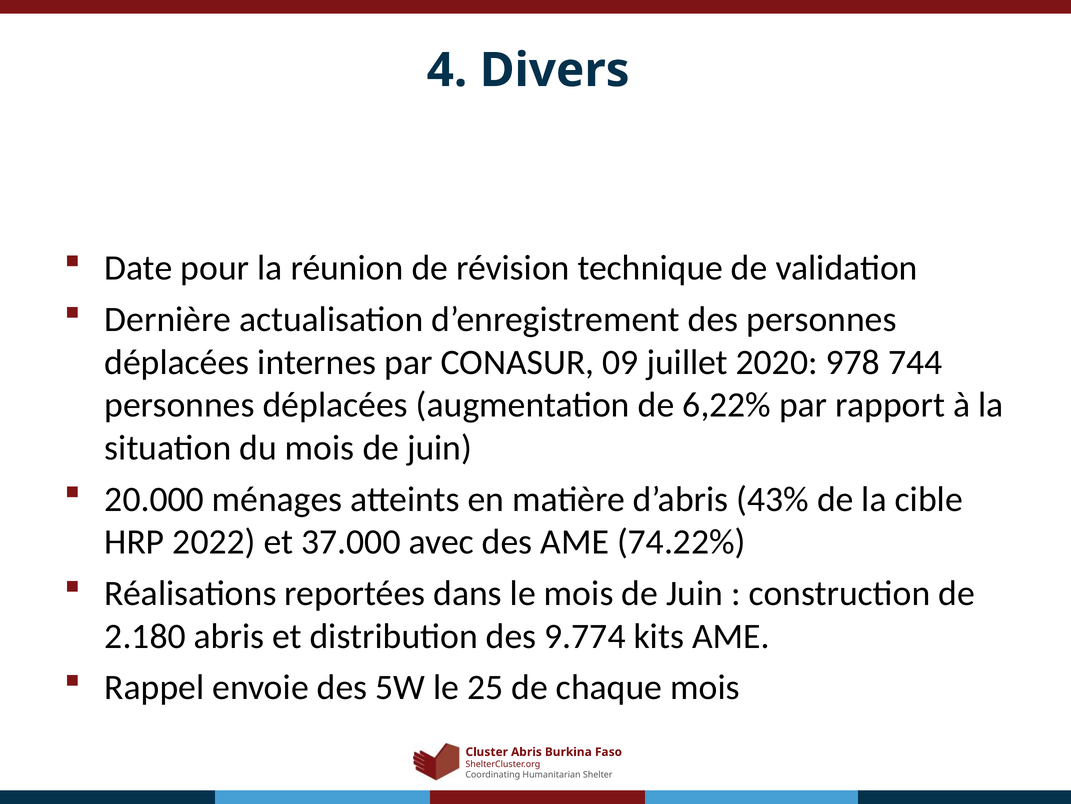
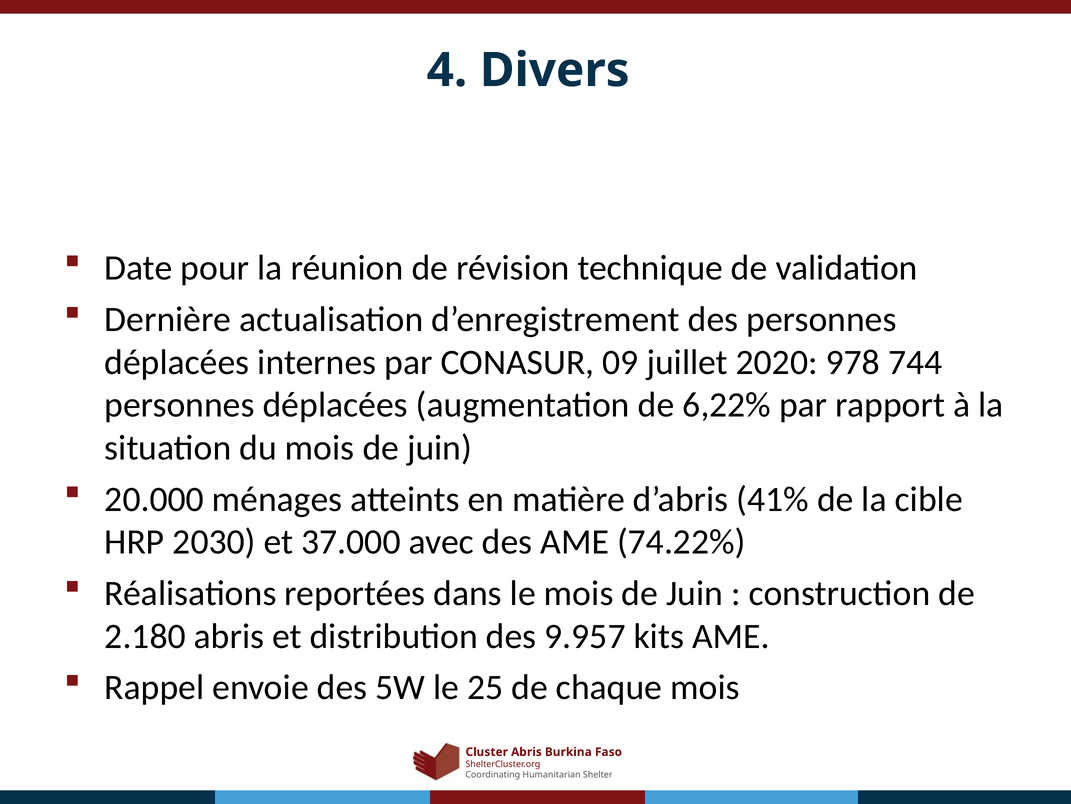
43%: 43% -> 41%
2022: 2022 -> 2030
9.774: 9.774 -> 9.957
